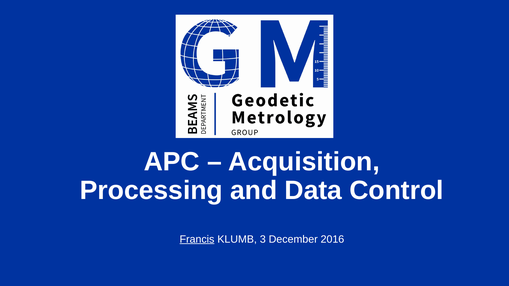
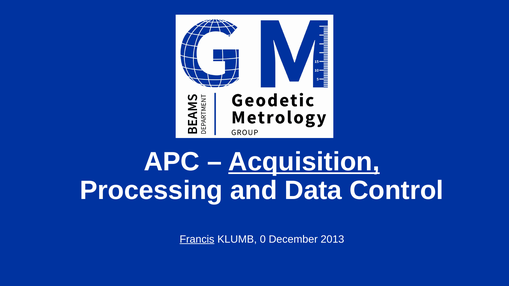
Acquisition underline: none -> present
3: 3 -> 0
2016: 2016 -> 2013
